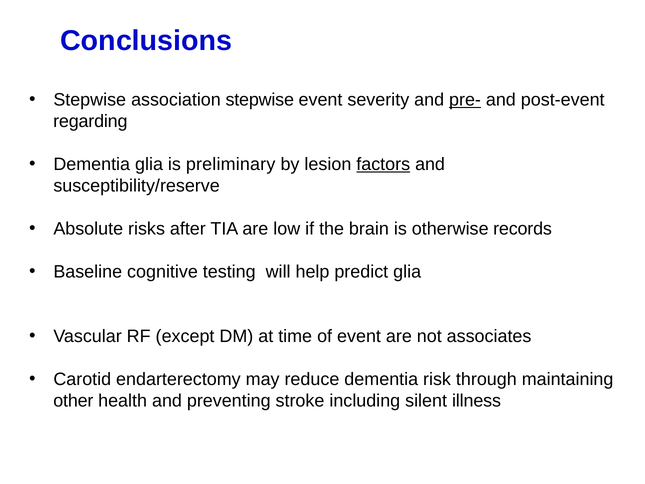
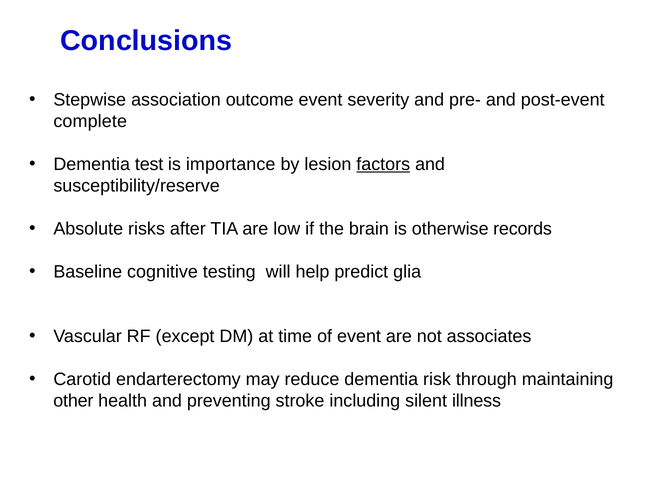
association stepwise: stepwise -> outcome
pre- underline: present -> none
regarding: regarding -> complete
Dementia glia: glia -> test
preliminary: preliminary -> importance
